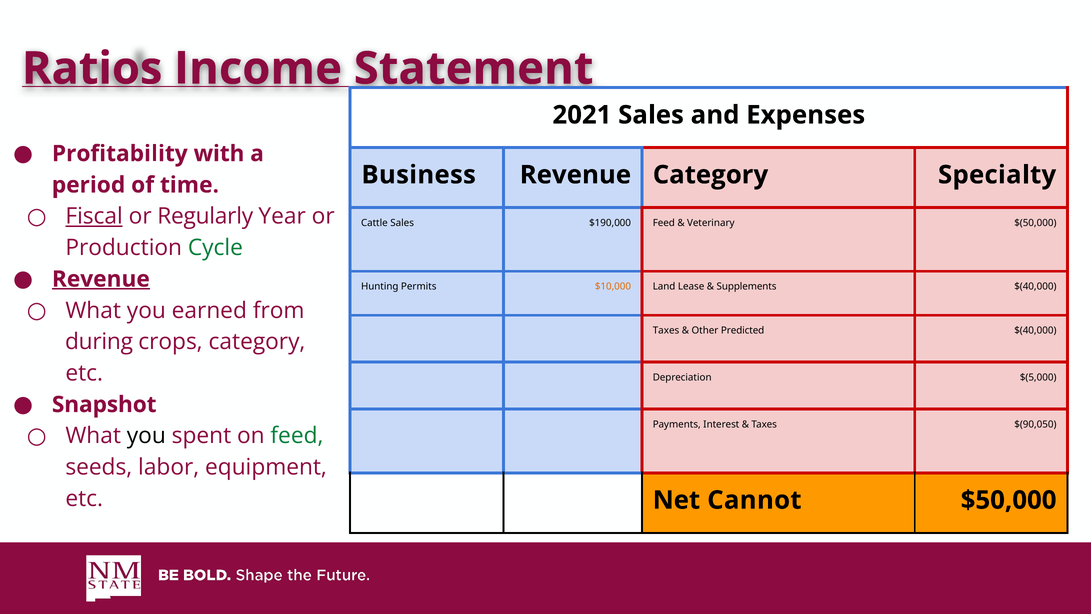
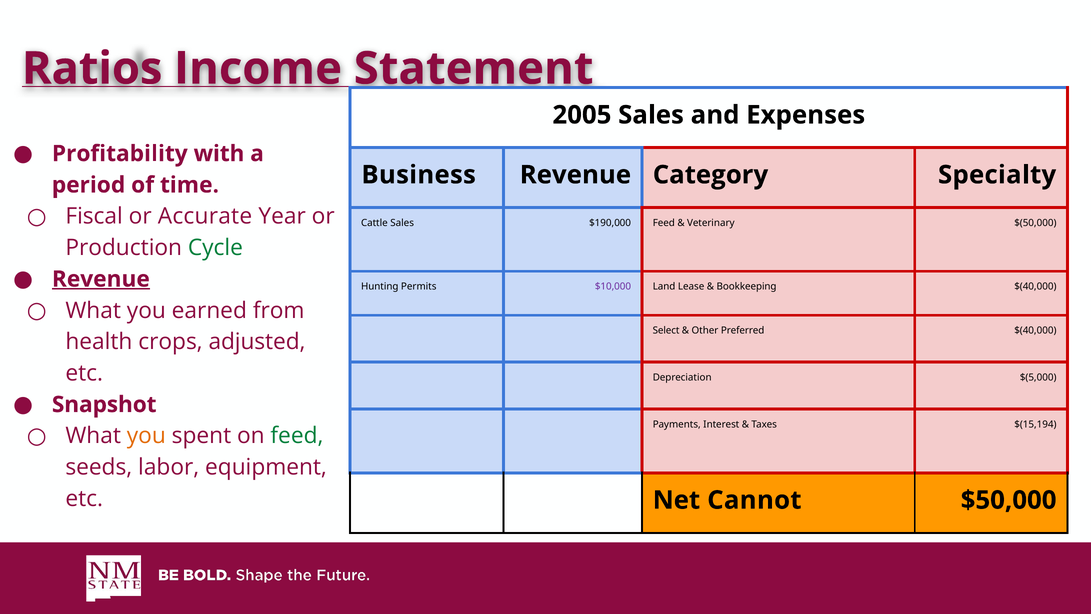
2021: 2021 -> 2005
Fiscal underline: present -> none
Regularly: Regularly -> Accurate
$10,000 colour: orange -> purple
Supplements: Supplements -> Bookkeeping
Taxes at (666, 331): Taxes -> Select
Predicted: Predicted -> Preferred
during: during -> health
crops category: category -> adjusted
$(90,050: $(90,050 -> $(15,194
you at (146, 436) colour: black -> orange
